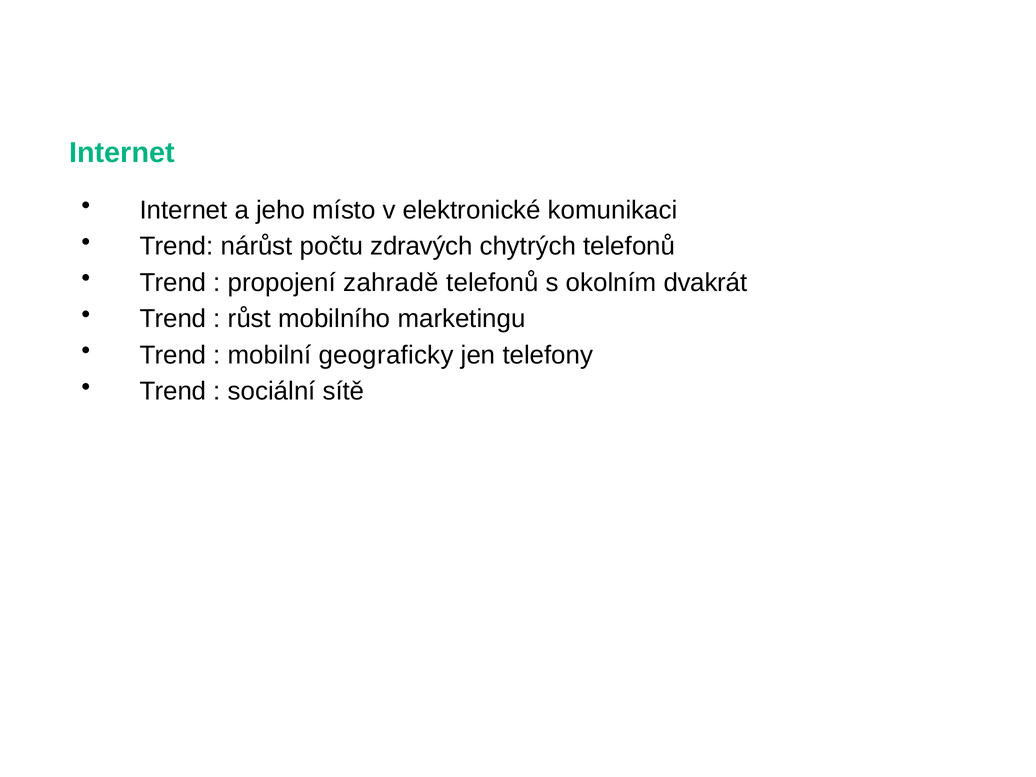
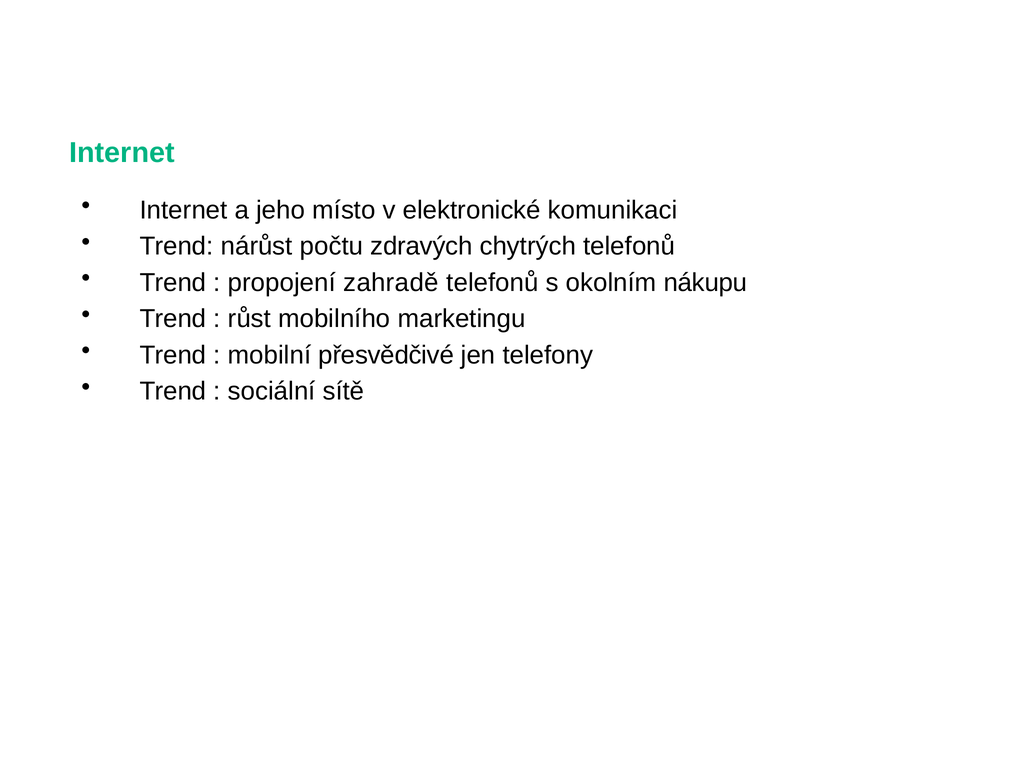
dvakrát: dvakrát -> nákupu
geograficky: geograficky -> přesvědčivé
